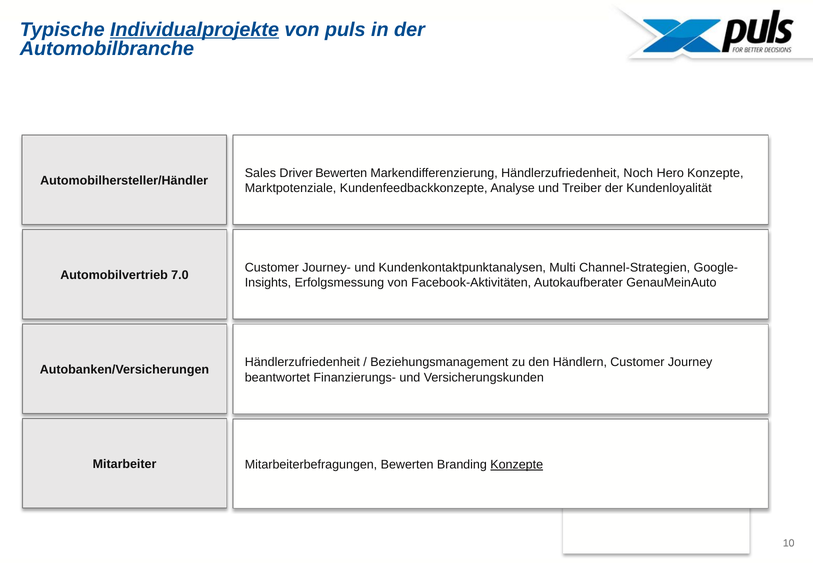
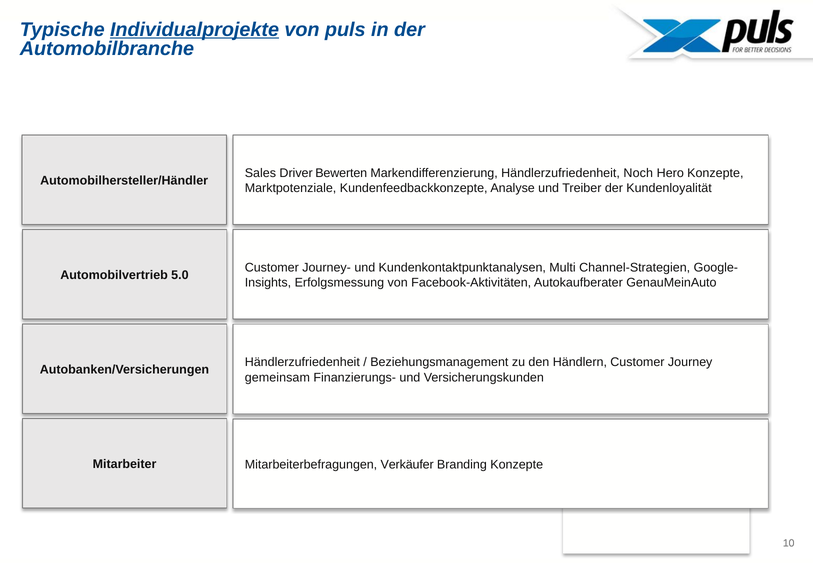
7.0: 7.0 -> 5.0
beantwortet: beantwortet -> gemeinsam
Mitarbeiterbefragungen Bewerten: Bewerten -> Verkäufer
Konzepte at (517, 464) underline: present -> none
